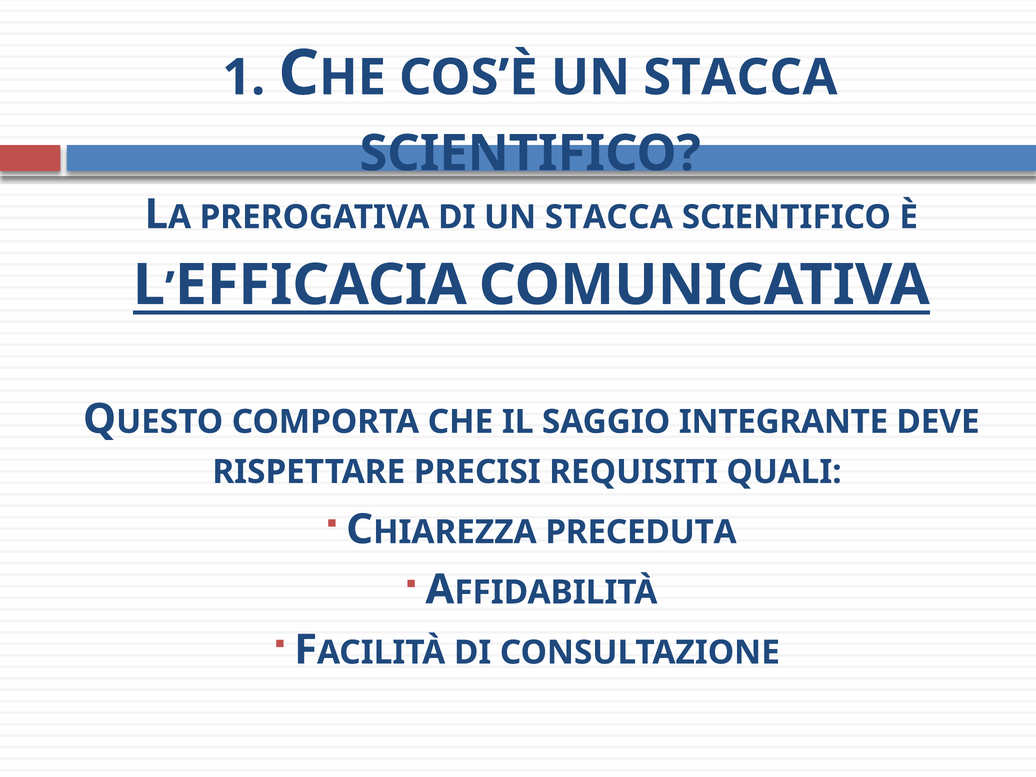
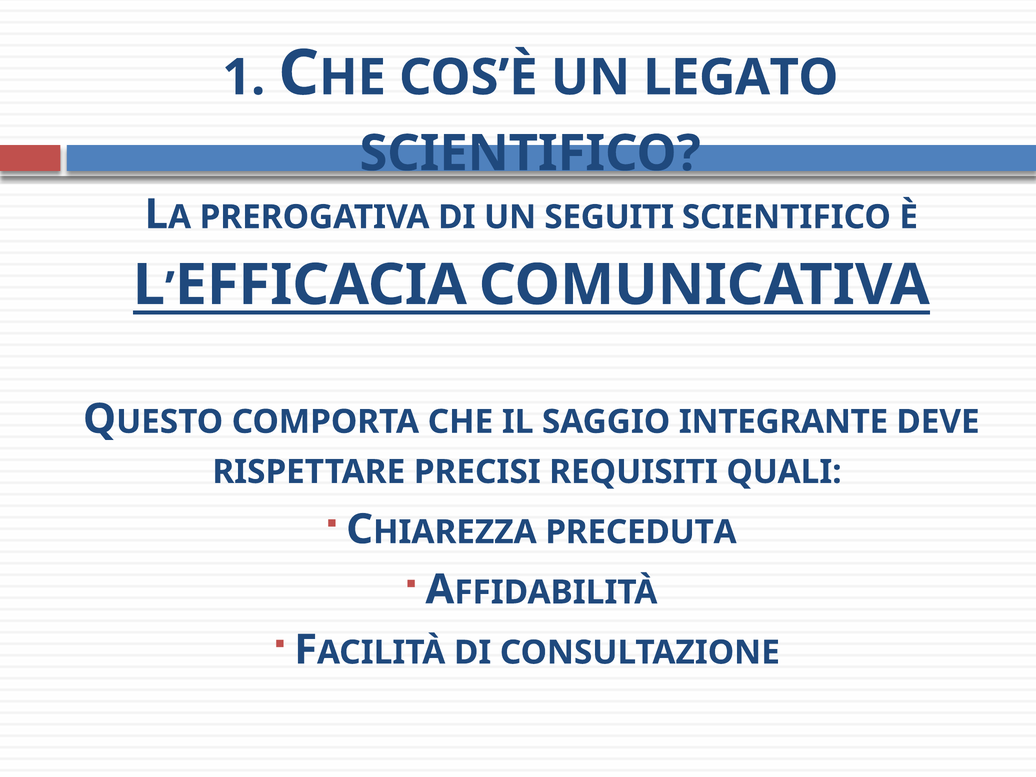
COS’È UN STACCA: STACCA -> LEGATO
DI UN STACCA: STACCA -> SEGUITI
